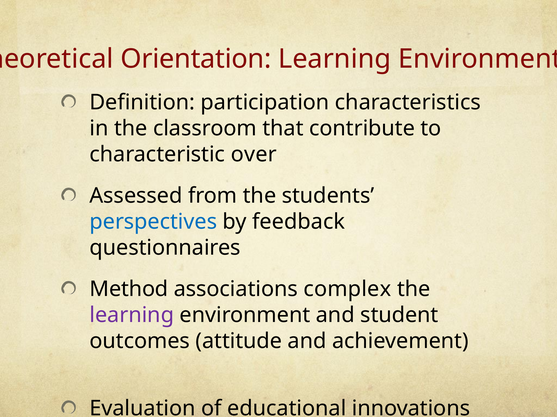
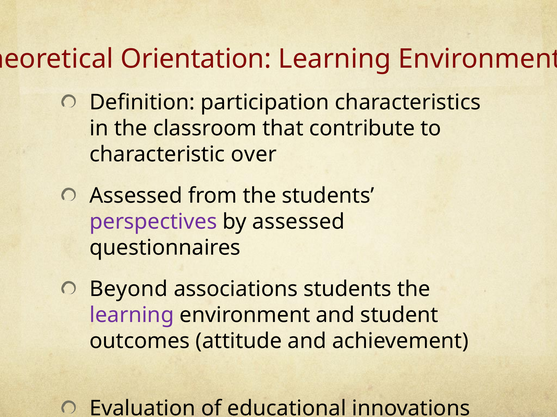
perspectives colour: blue -> purple
by feedback: feedback -> assessed
Method: Method -> Beyond
associations complex: complex -> students
